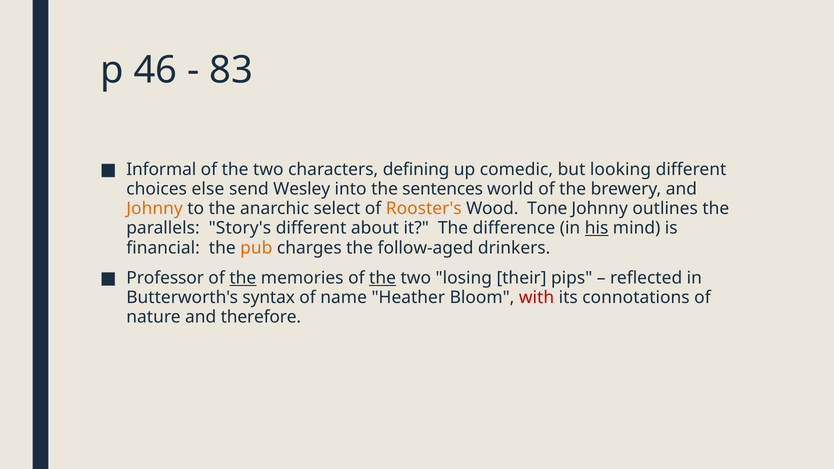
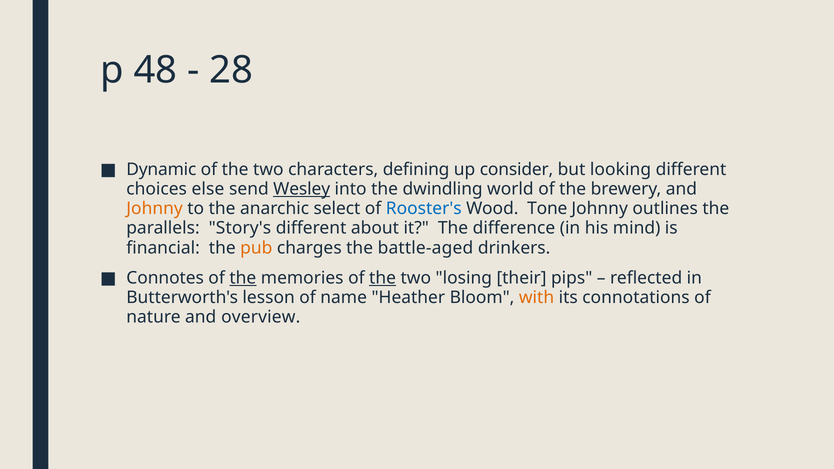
46: 46 -> 48
83: 83 -> 28
Informal: Informal -> Dynamic
comedic: comedic -> consider
Wesley underline: none -> present
sentences: sentences -> dwindling
Rooster's colour: orange -> blue
his underline: present -> none
follow-aged: follow-aged -> battle-aged
Professor: Professor -> Connotes
syntax: syntax -> lesson
with colour: red -> orange
therefore: therefore -> overview
